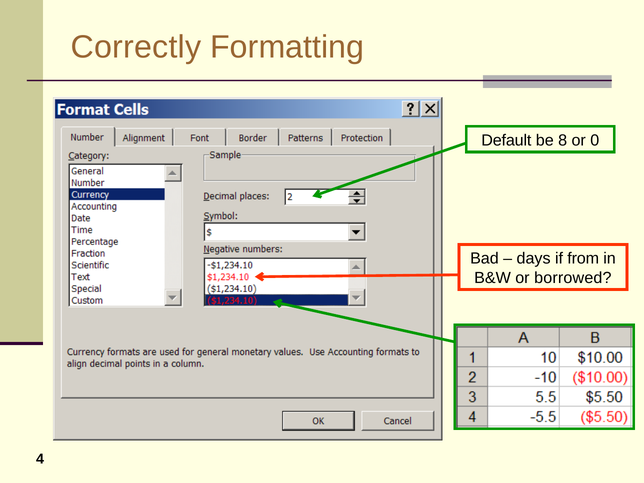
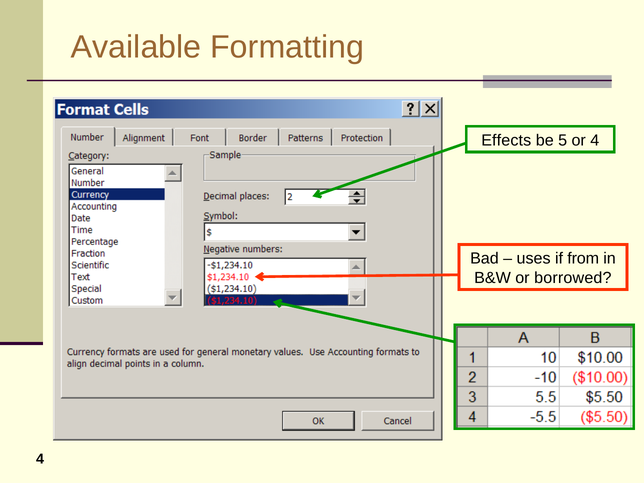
Correctly: Correctly -> Available
Default: Default -> Effects
8: 8 -> 5
or 0: 0 -> 4
days: days -> uses
